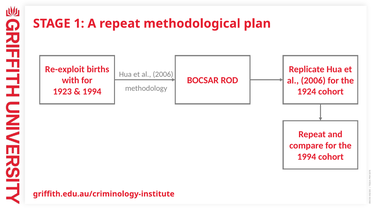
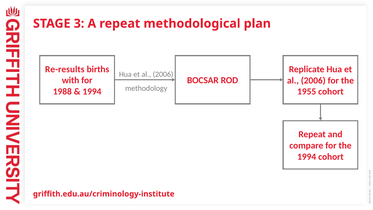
STAGE 1: 1 -> 3
Re-exploit: Re-exploit -> Re-results
1923: 1923 -> 1988
1924: 1924 -> 1955
